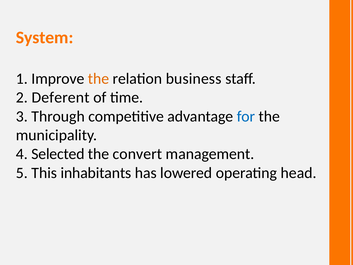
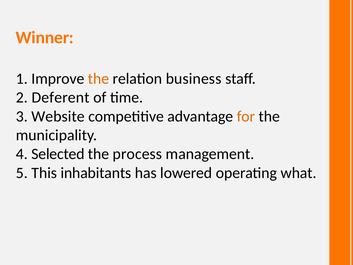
System: System -> Winner
Through: Through -> Website
for colour: blue -> orange
convert: convert -> process
head: head -> what
